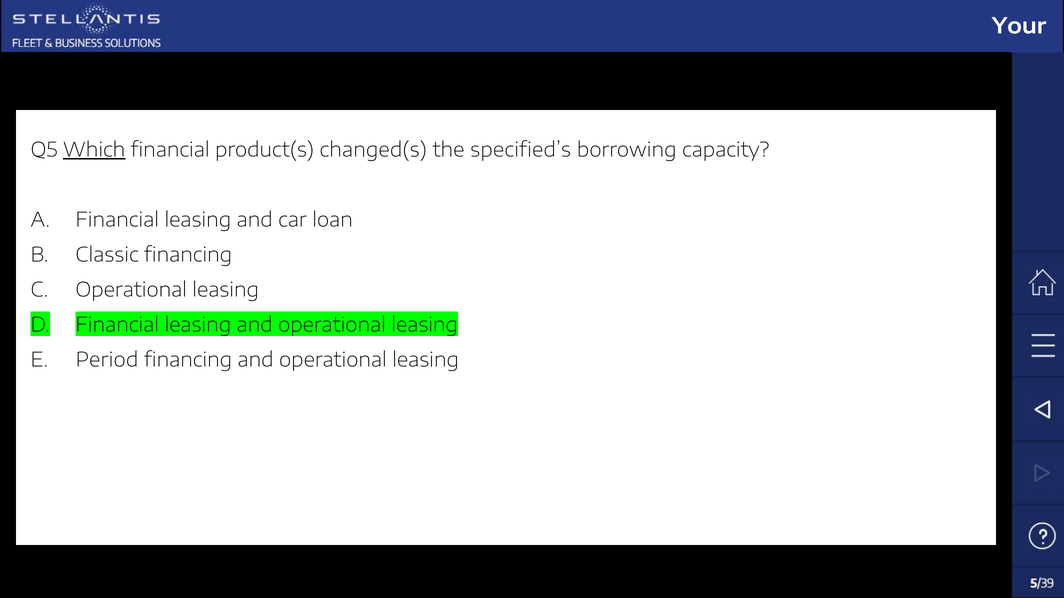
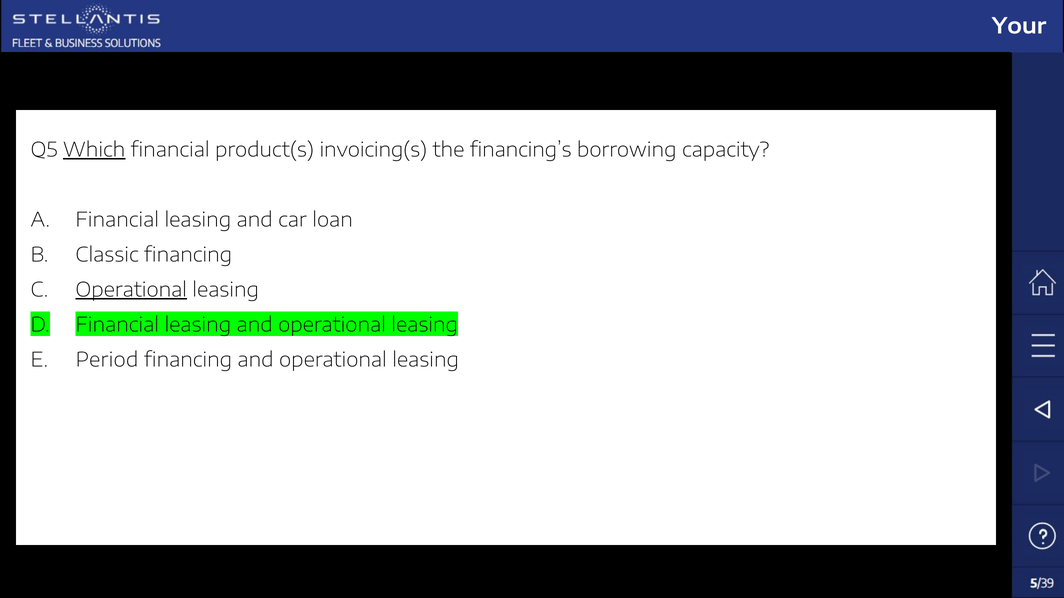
changed(s: changed(s -> invoicing(s
specified’s: specified’s -> financing’s
Operational at (131, 290) underline: none -> present
